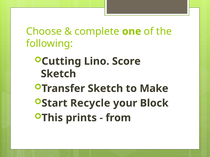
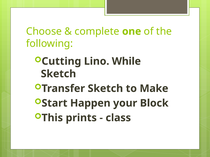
Score: Score -> While
Recycle: Recycle -> Happen
from: from -> class
